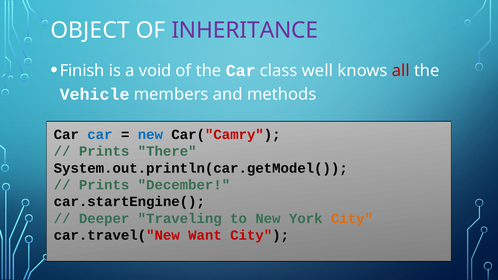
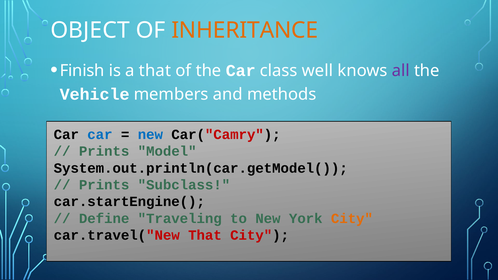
INHERITANCE colour: purple -> orange
a void: void -> that
all colour: red -> purple
There: There -> Model
December: December -> Subclass
Deeper: Deeper -> Define
car.travel("New Want: Want -> That
